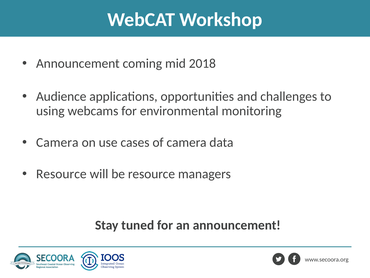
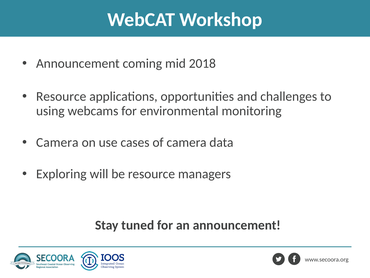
Audience at (61, 96): Audience -> Resource
Resource at (61, 174): Resource -> Exploring
